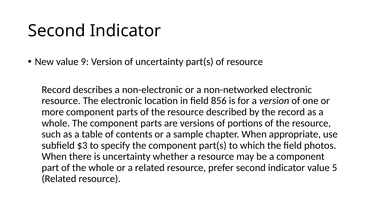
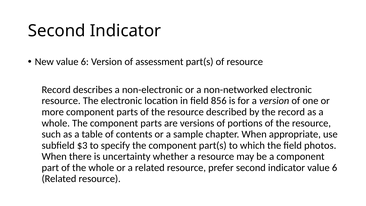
New value 9: 9 -> 6
of uncertainty: uncertainty -> assessment
indicator value 5: 5 -> 6
